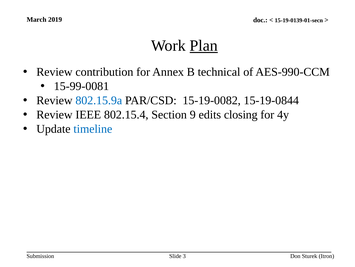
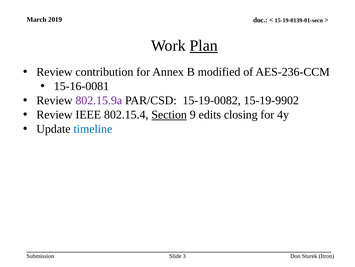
technical: technical -> modified
AES-990-CCM: AES-990-CCM -> AES-236-CCM
15-99-0081: 15-99-0081 -> 15-16-0081
802.15.9a colour: blue -> purple
15-19-0844: 15-19-0844 -> 15-19-9902
Section underline: none -> present
